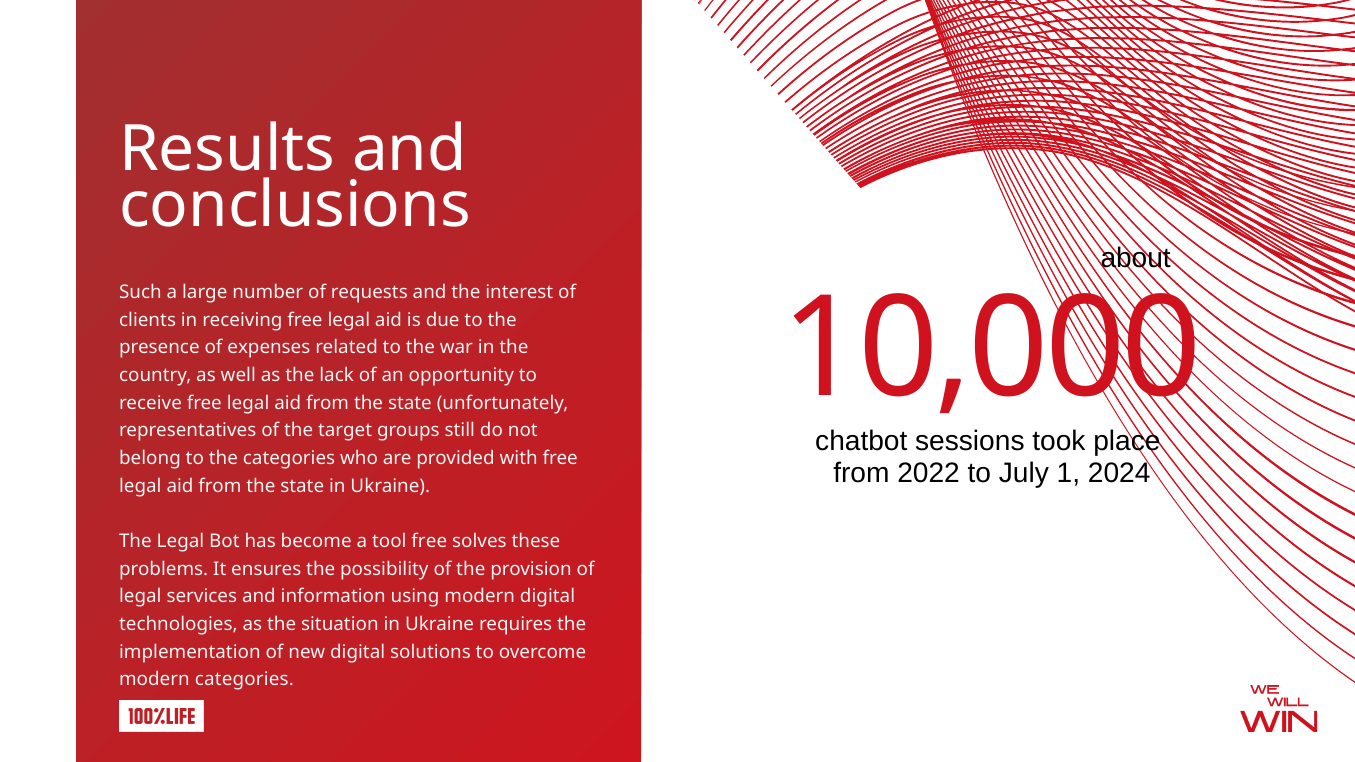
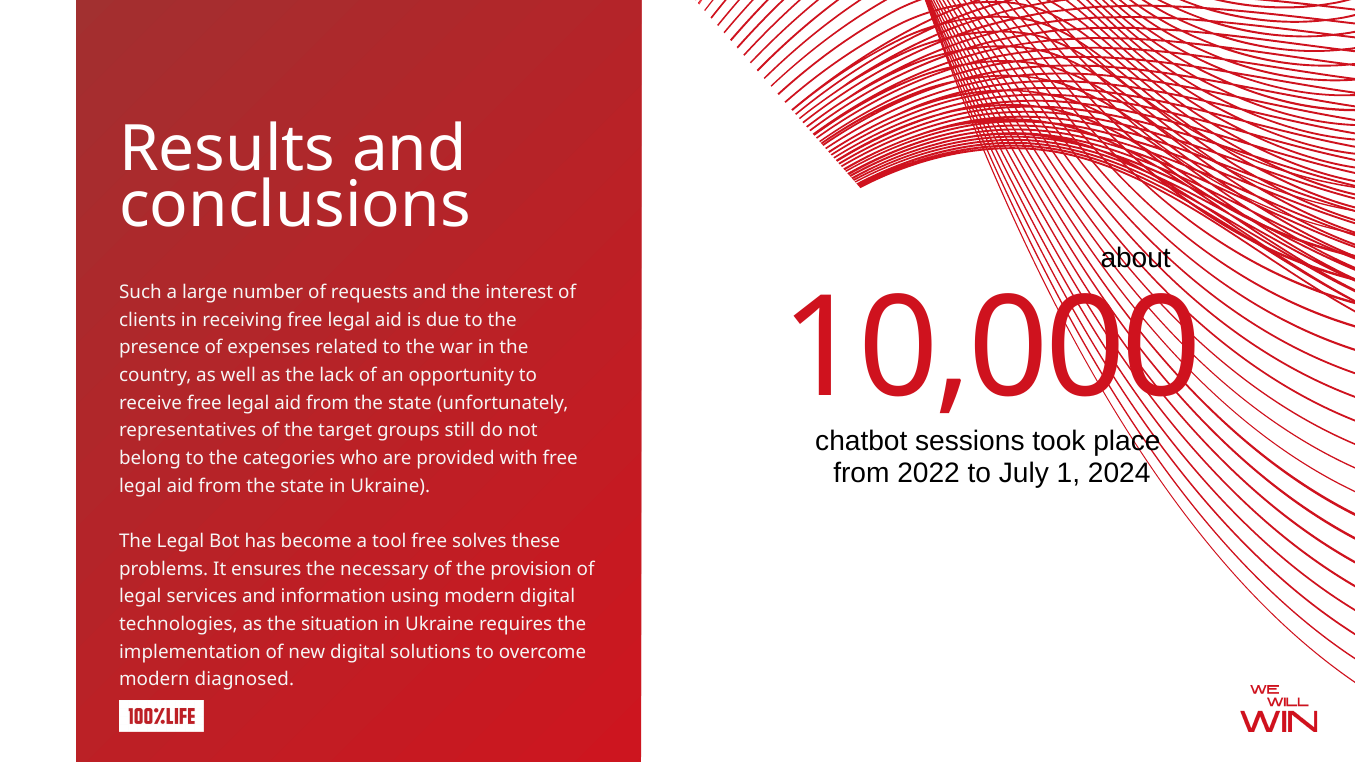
possibility: possibility -> necessary
modern categories: categories -> diagnosed
